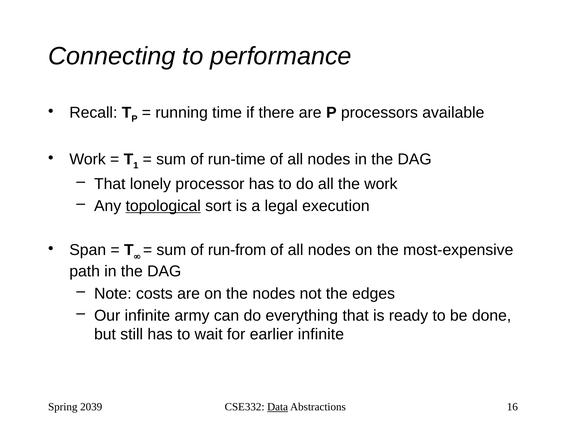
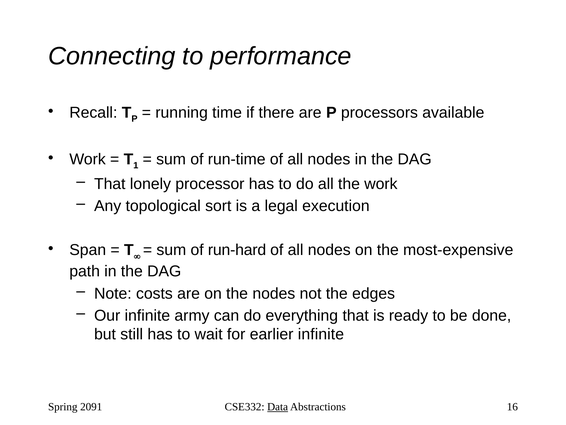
topological underline: present -> none
run-from: run-from -> run-hard
2039: 2039 -> 2091
